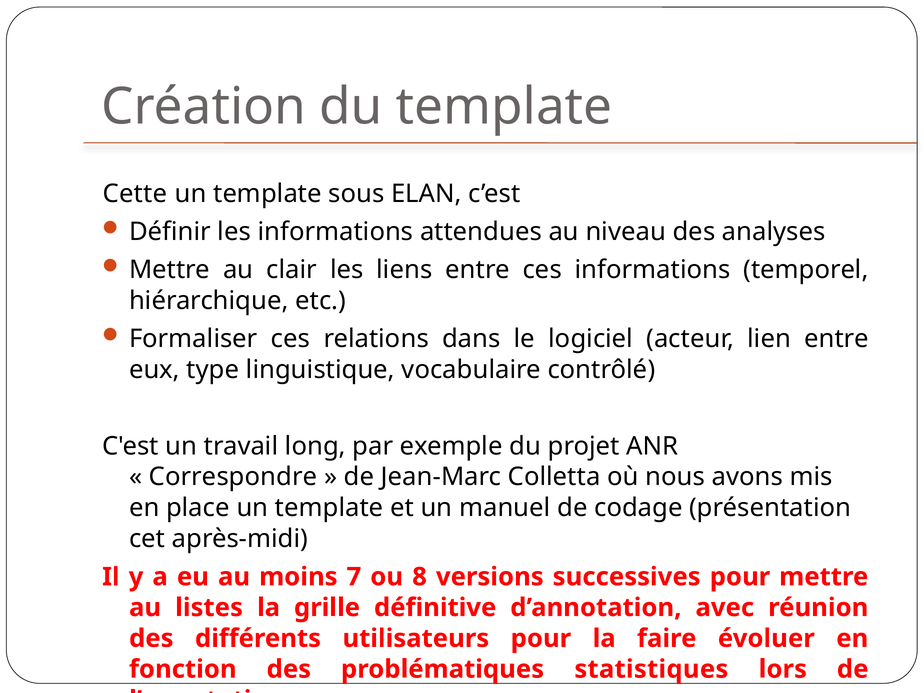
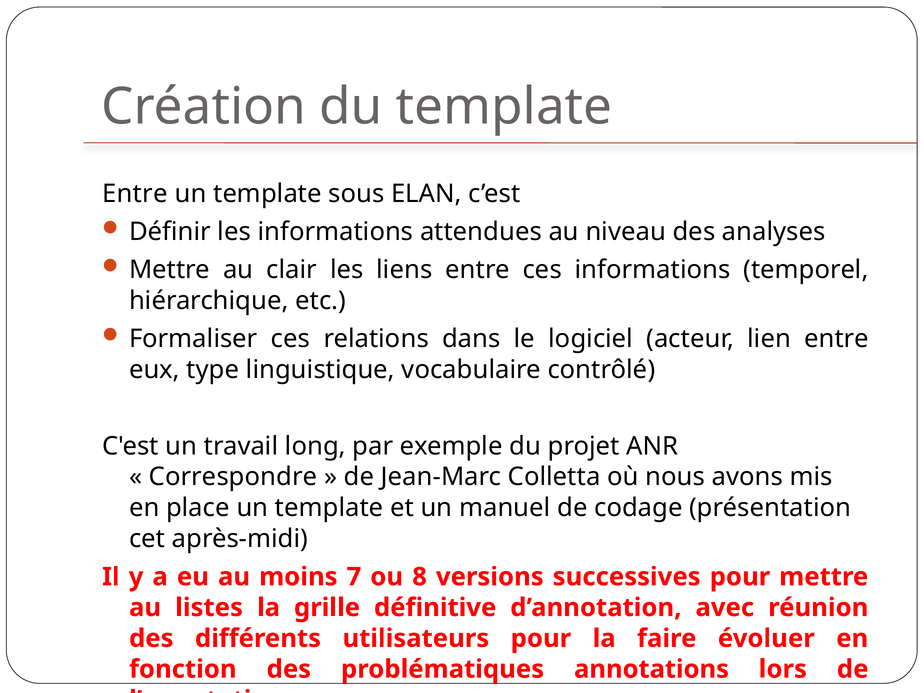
Cette at (135, 194): Cette -> Entre
statistiques: statistiques -> annotations
